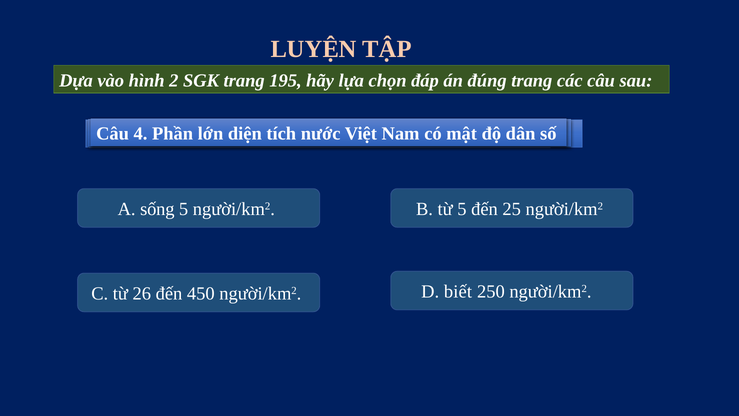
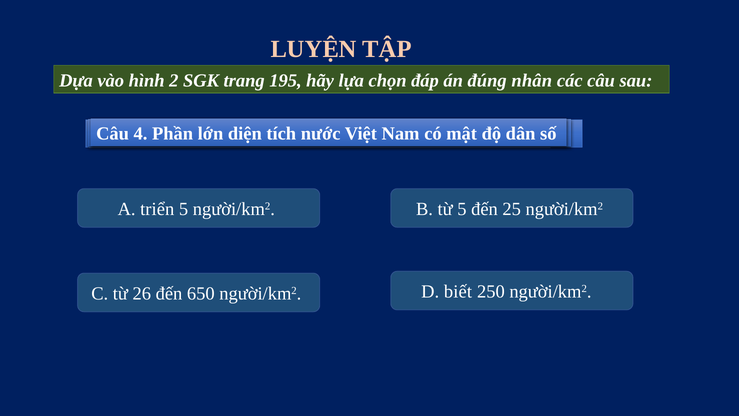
đúng trang: trang -> nhân
sống: sống -> triển
450: 450 -> 650
